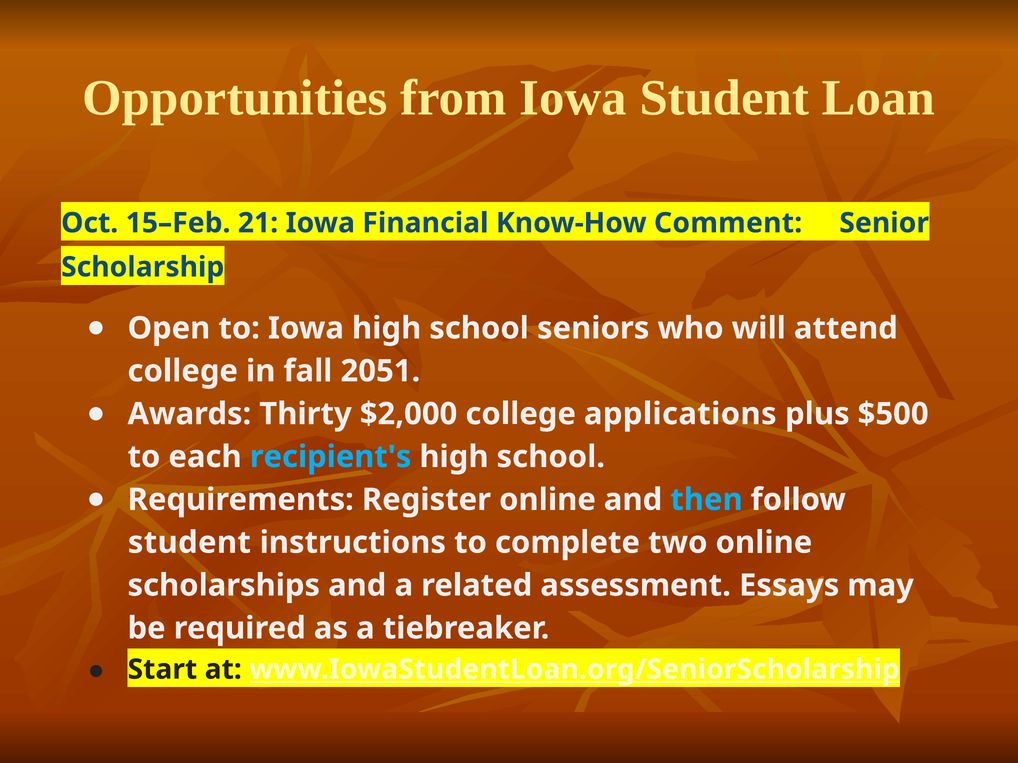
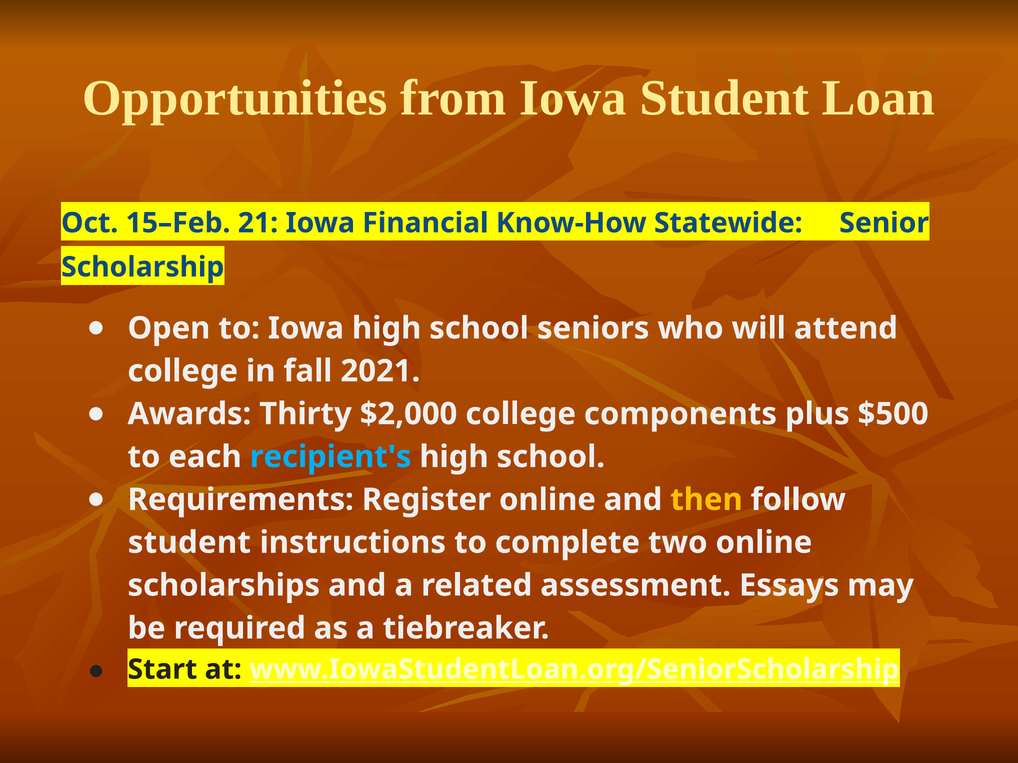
Comment: Comment -> Statewide
2051: 2051 -> 2021
applications: applications -> components
then colour: light blue -> yellow
